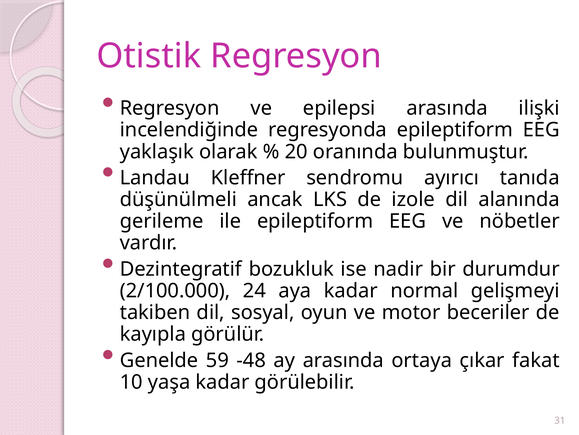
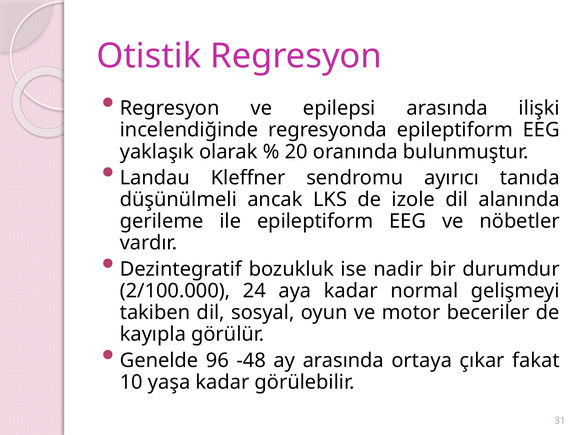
59: 59 -> 96
